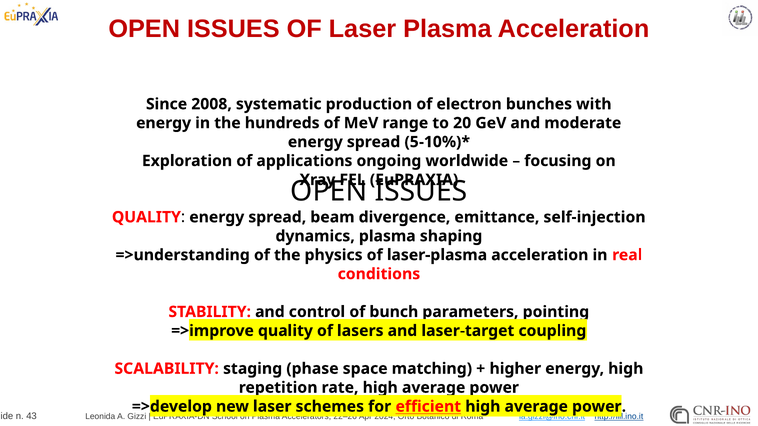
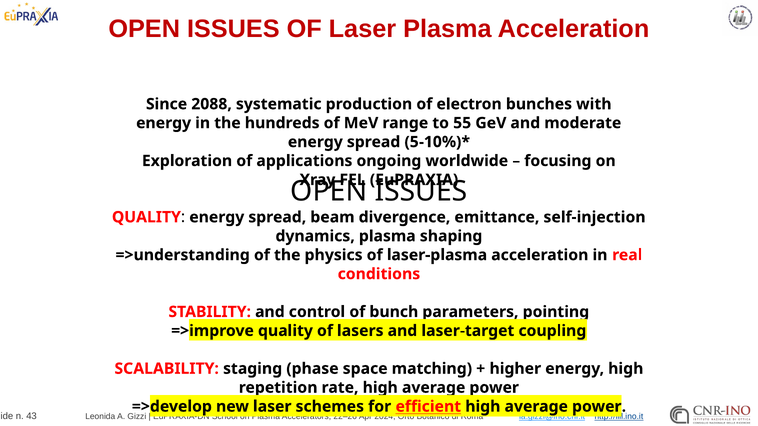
2008: 2008 -> 2088
20: 20 -> 55
